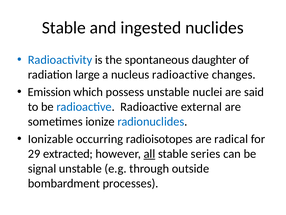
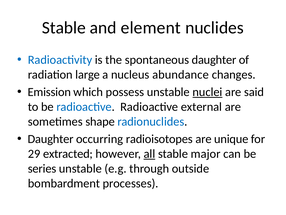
ingested: ingested -> element
nucleus radioactive: radioactive -> abundance
nuclei underline: none -> present
ionize: ionize -> shape
Ionizable at (51, 139): Ionizable -> Daughter
radical: radical -> unique
series: series -> major
signal: signal -> series
